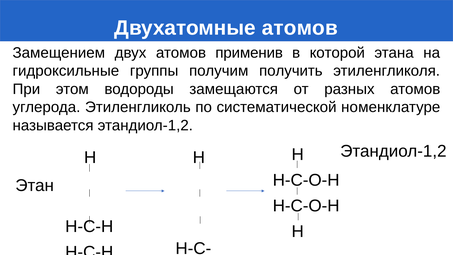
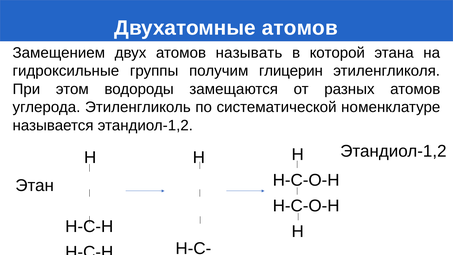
применив: применив -> называть
получить: получить -> глицерин
